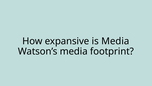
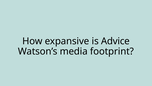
is Media: Media -> Advice
